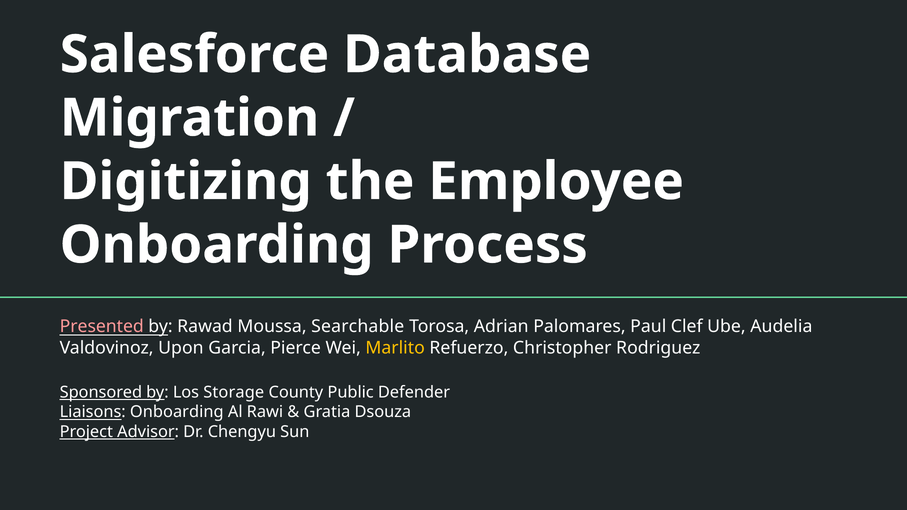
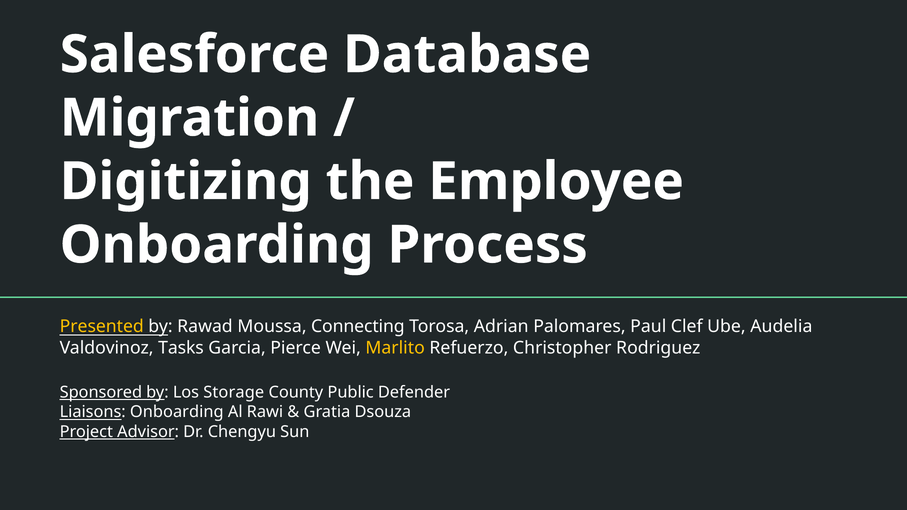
Presented colour: pink -> yellow
Searchable: Searchable -> Connecting
Upon: Upon -> Tasks
